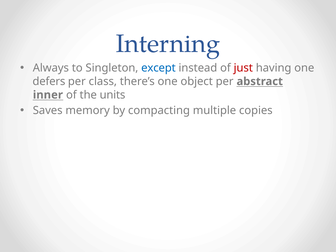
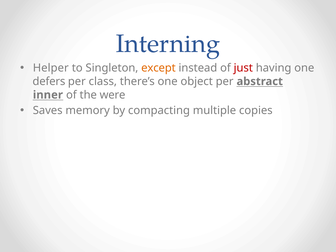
Always: Always -> Helper
except colour: blue -> orange
units: units -> were
